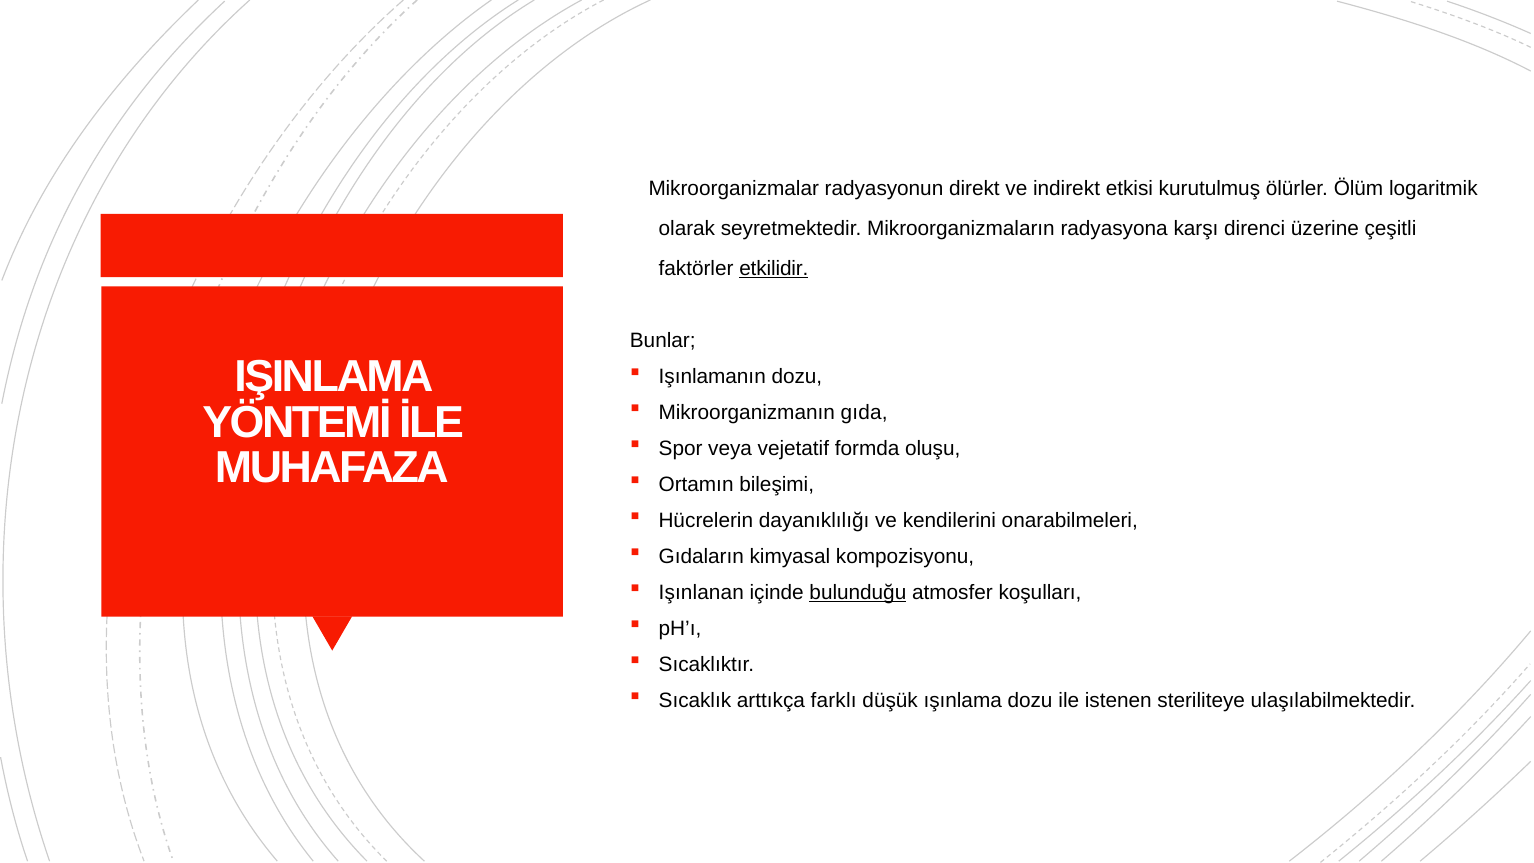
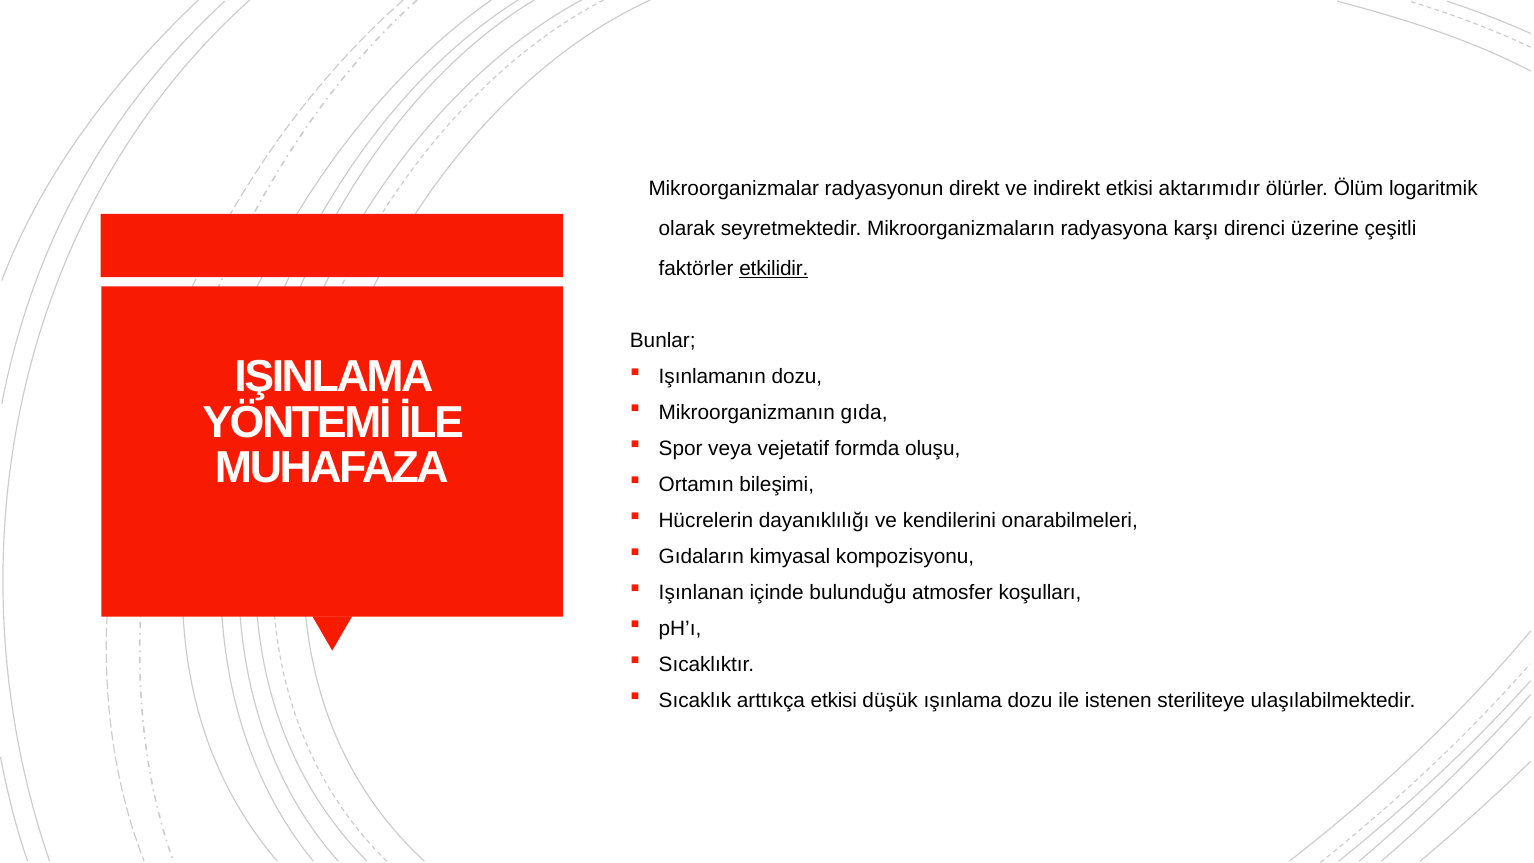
kurutulmuş: kurutulmuş -> aktarımıdır
bulunduğu underline: present -> none
arttıkça farklı: farklı -> etkisi
